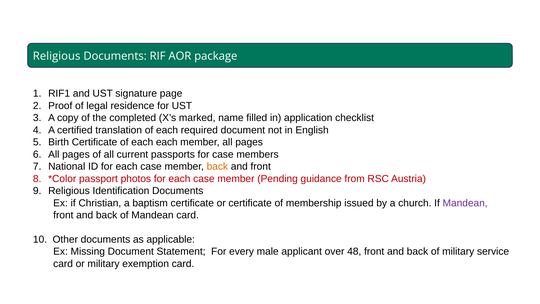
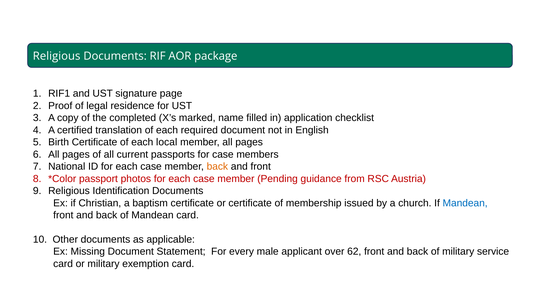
each each: each -> local
Mandean at (465, 203) colour: purple -> blue
48: 48 -> 62
